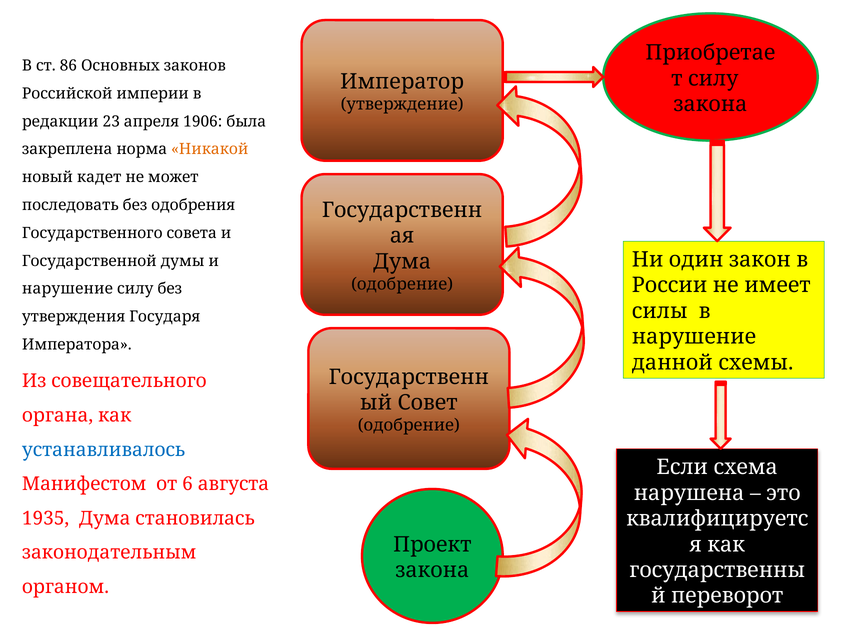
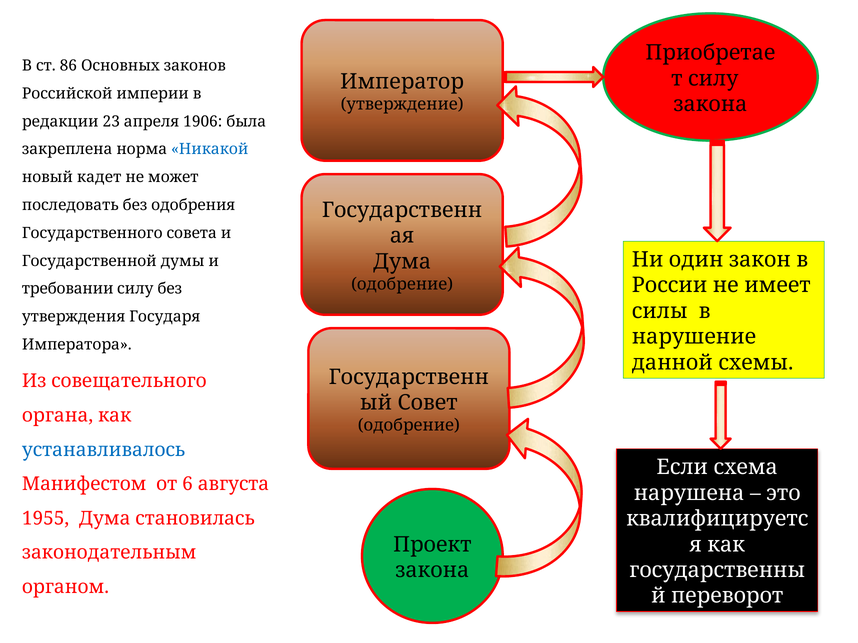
Никакой colour: orange -> blue
нарушение at (67, 289): нарушение -> требовании
1935: 1935 -> 1955
